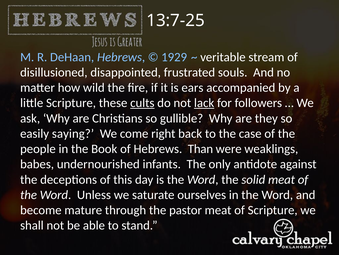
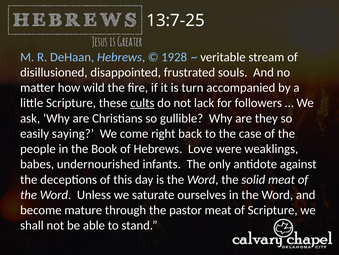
1929: 1929 -> 1928
ears: ears -> turn
lack underline: present -> none
Than: Than -> Love
